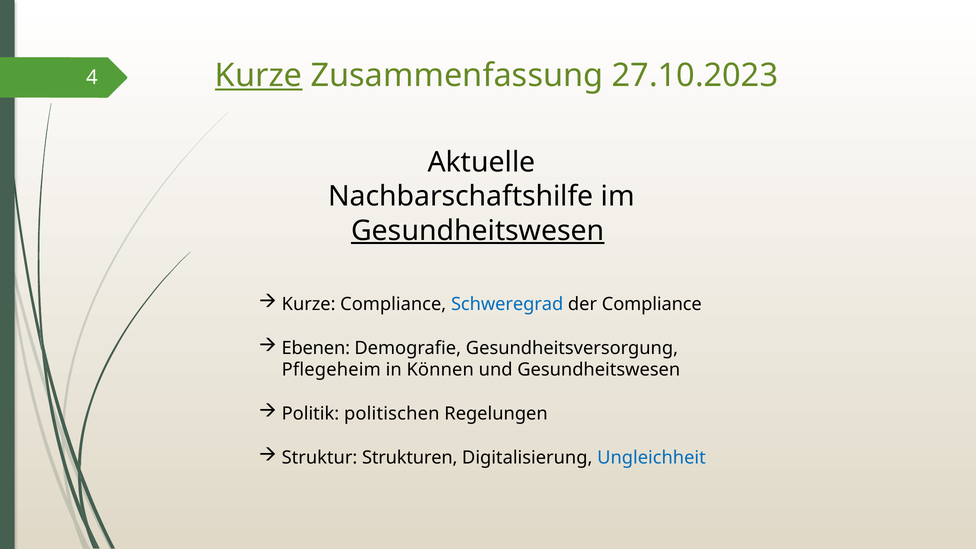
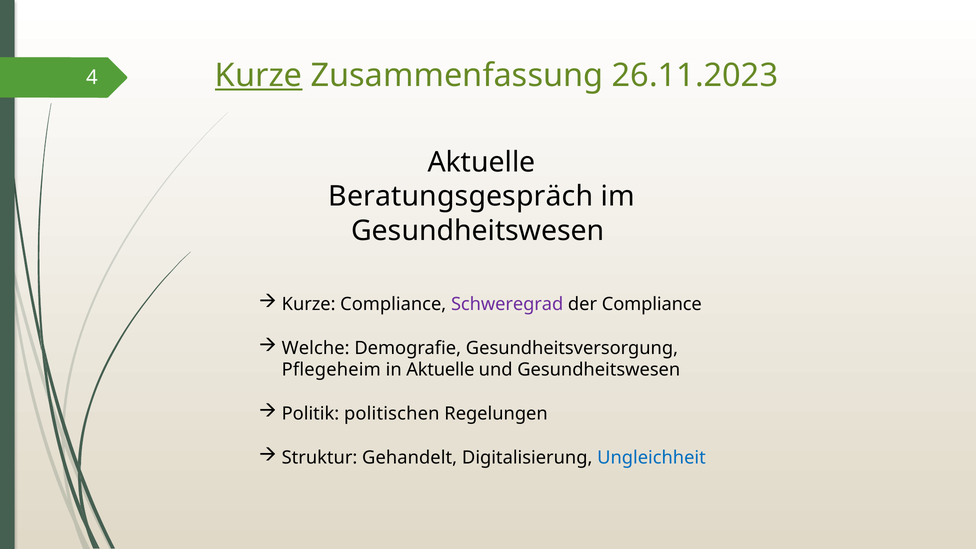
27.10.2023: 27.10.2023 -> 26.11.2023
Nachbarschaftshilfe: Nachbarschaftshilfe -> Beratungsgespräch
Gesundheitswesen at (478, 231) underline: present -> none
Schweregrad colour: blue -> purple
Ebenen: Ebenen -> Welche
in Können: Können -> Aktuelle
Strukturen: Strukturen -> Gehandelt
